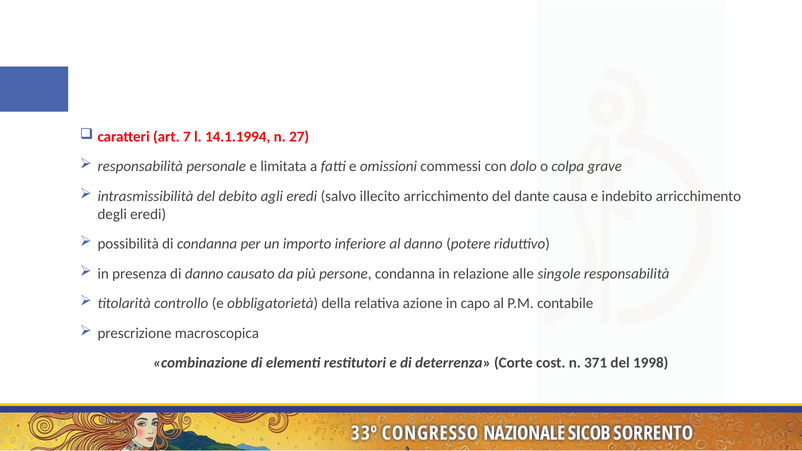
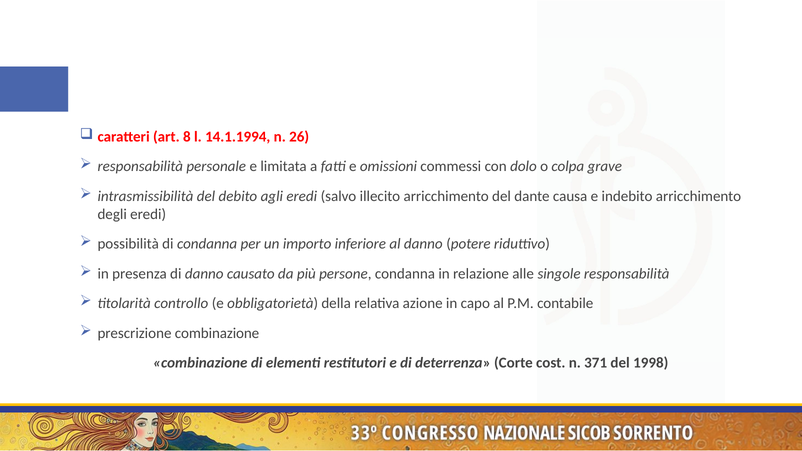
7: 7 -> 8
27: 27 -> 26
prescrizione macroscopica: macroscopica -> combinazione
